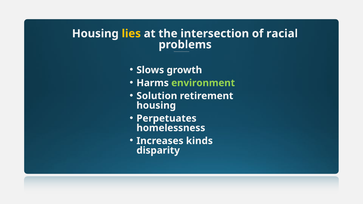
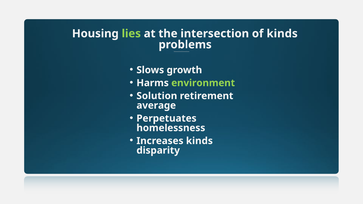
lies colour: yellow -> light green
of racial: racial -> kinds
housing at (156, 106): housing -> average
